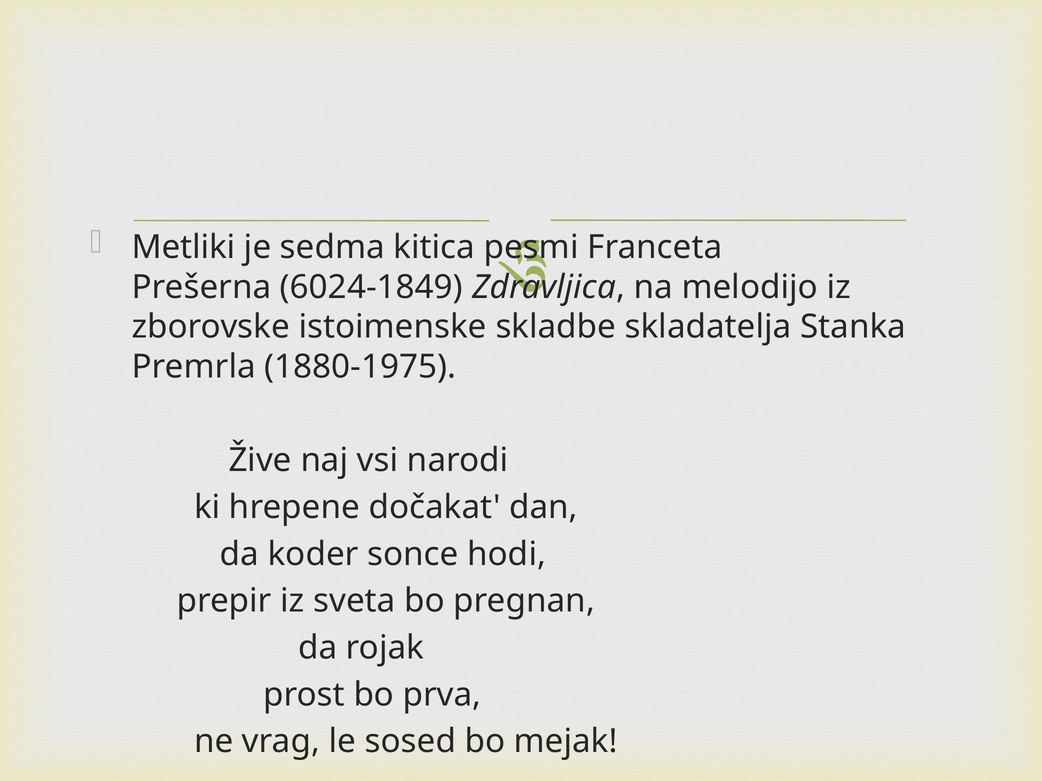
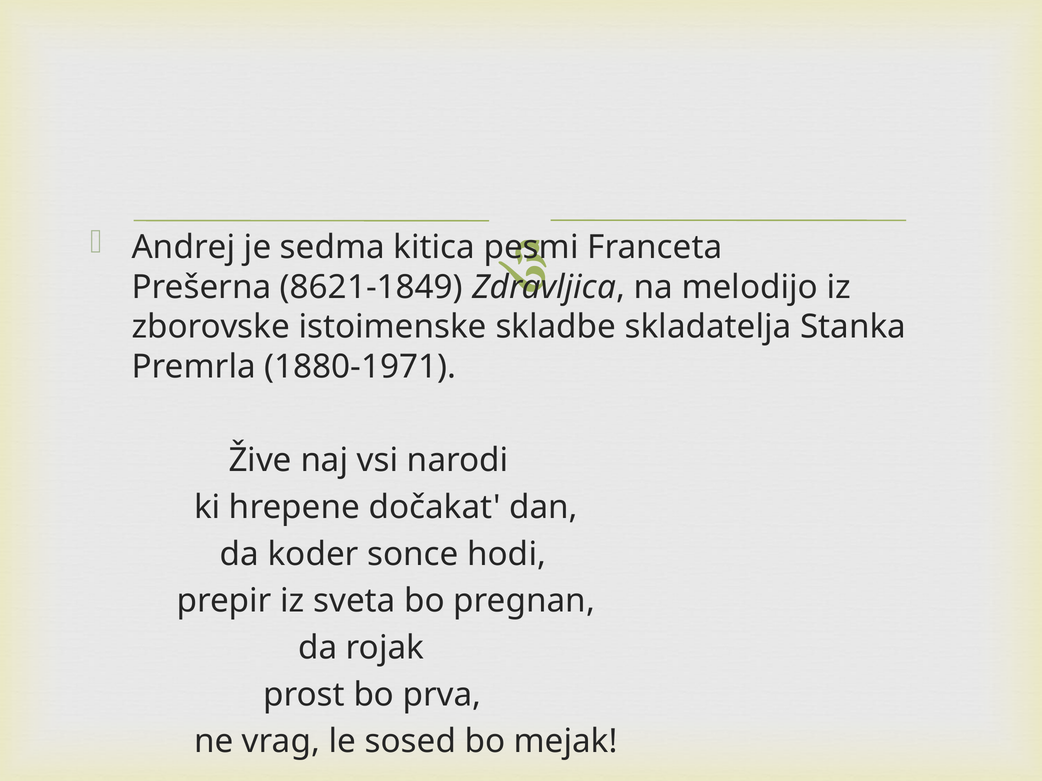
Metliki: Metliki -> Andrej
6024-1849: 6024-1849 -> 8621-1849
1880-1975: 1880-1975 -> 1880-1971
